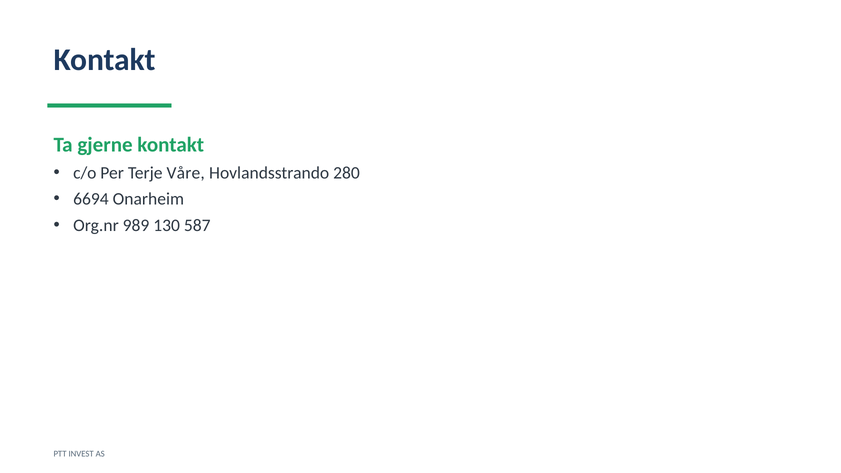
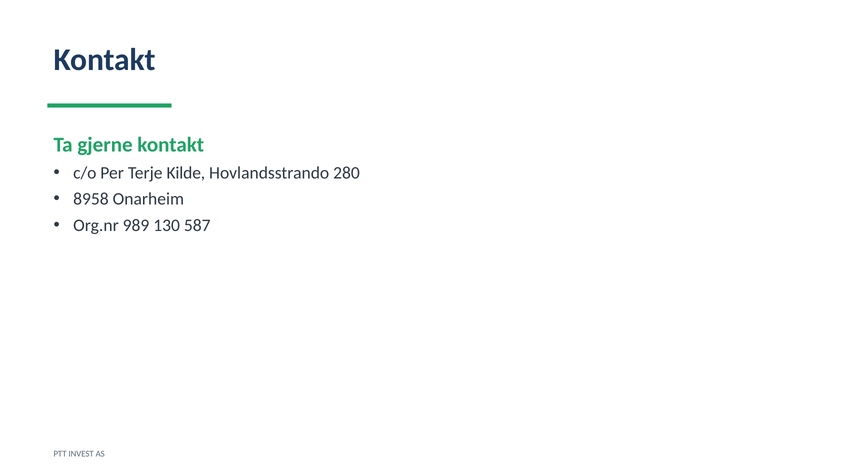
Våre: Våre -> Kilde
6694: 6694 -> 8958
